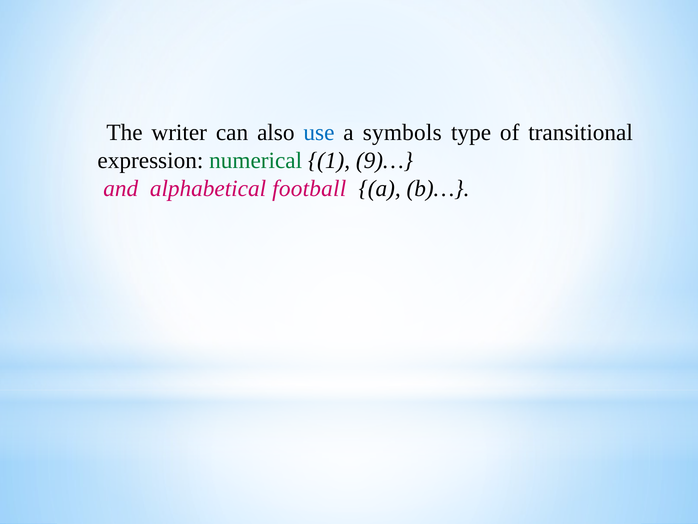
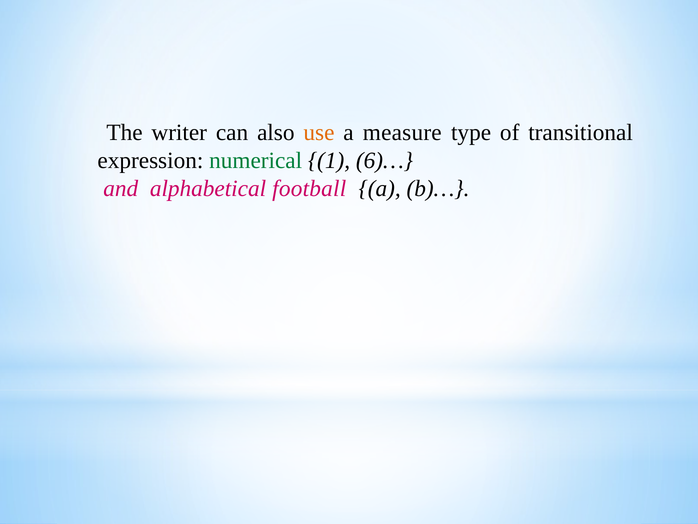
use colour: blue -> orange
symbols: symbols -> measure
9)…: 9)… -> 6)…
